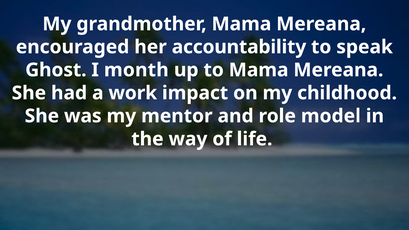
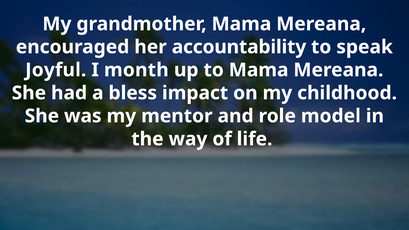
Ghost: Ghost -> Joyful
work: work -> bless
